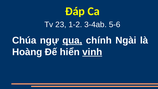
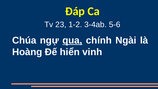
vinh underline: present -> none
